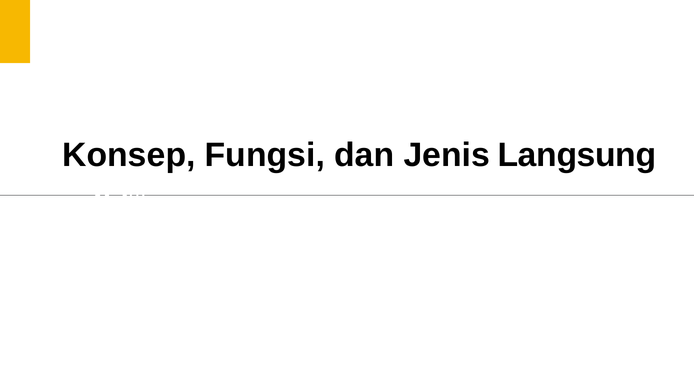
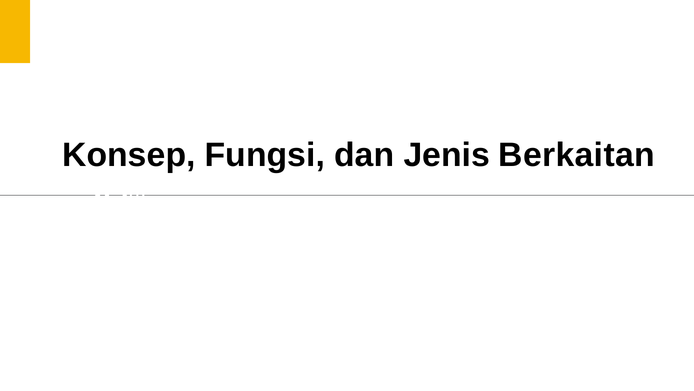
Langsung: Langsung -> Berkaitan
